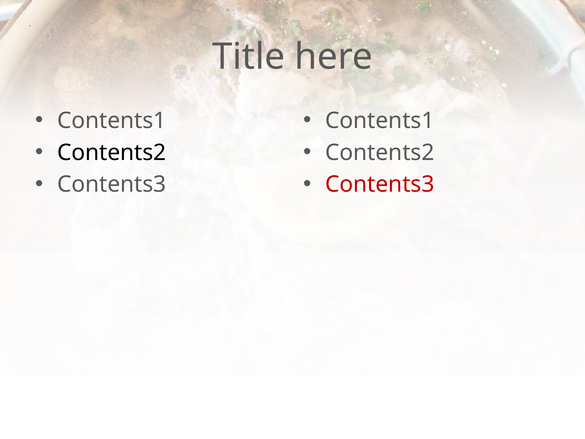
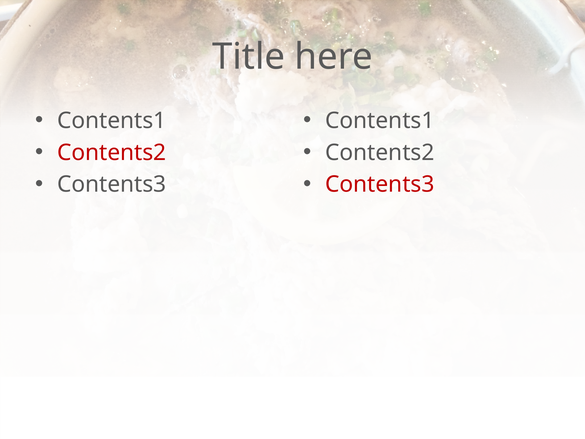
Contents2 at (112, 152) colour: black -> red
